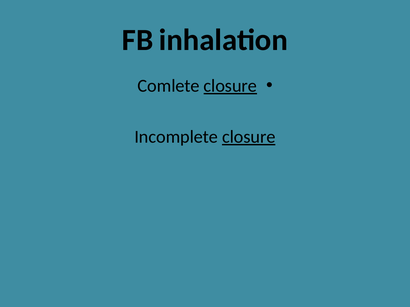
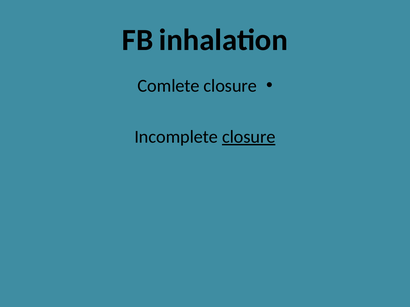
closure at (230, 86) underline: present -> none
